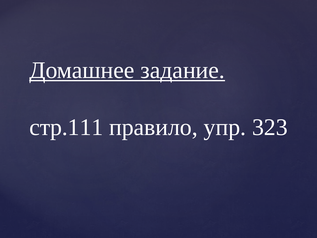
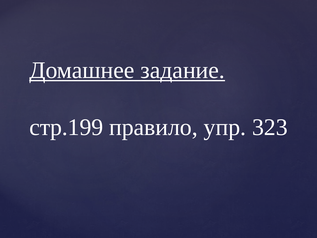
стр.111: стр.111 -> стр.199
